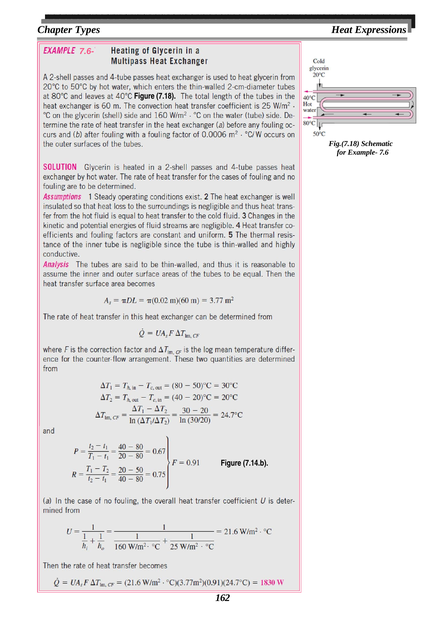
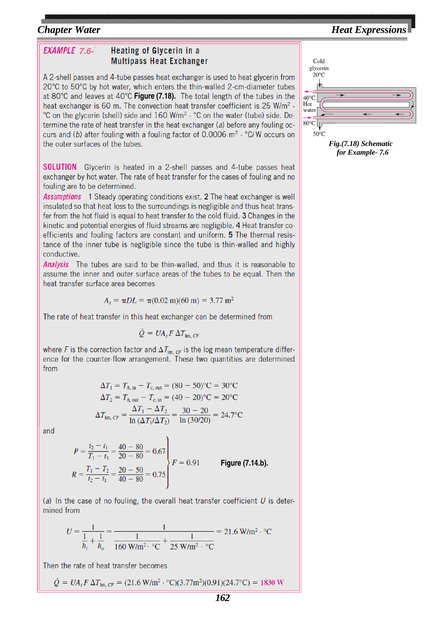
Types: Types -> Water
